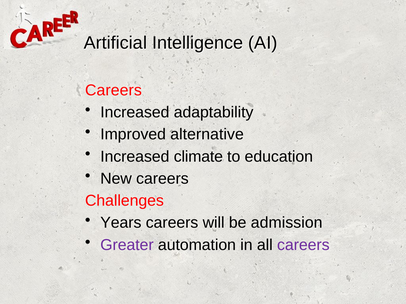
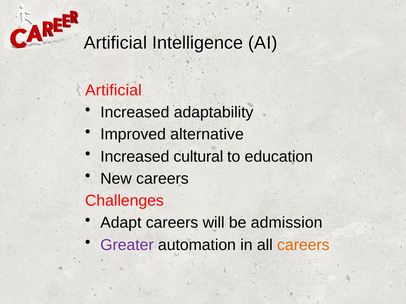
Careers at (113, 90): Careers -> Artificial
climate: climate -> cultural
Years: Years -> Adapt
careers at (303, 245) colour: purple -> orange
